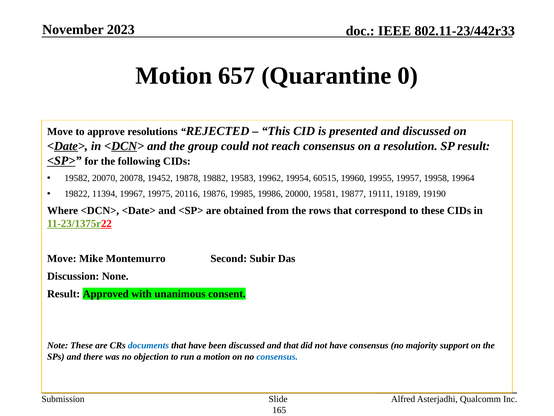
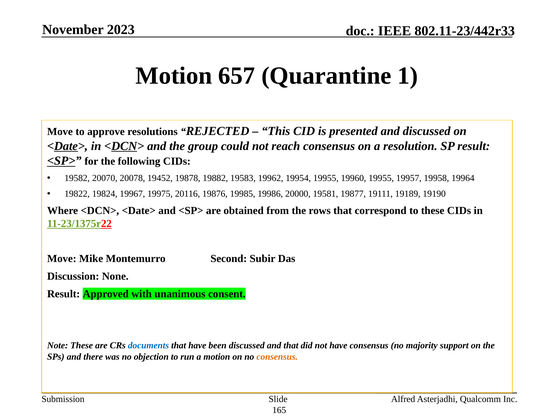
0: 0 -> 1
19954 60515: 60515 -> 19955
11394: 11394 -> 19824
consensus at (277, 356) colour: blue -> orange
